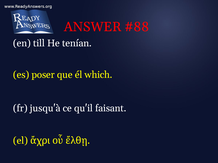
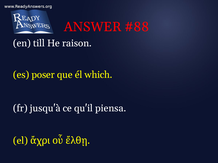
tenían: tenían -> raison
faisant: faisant -> piensa
